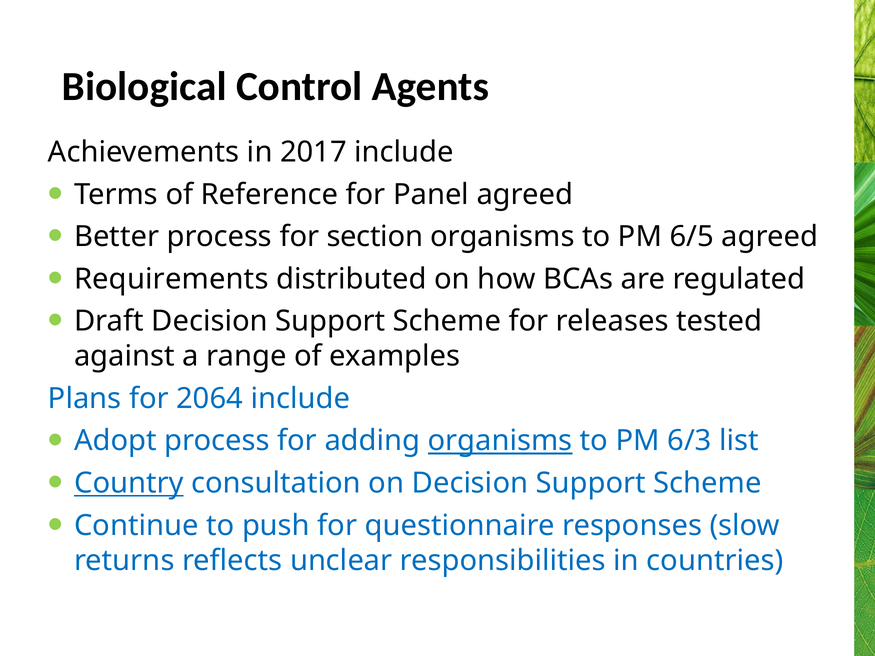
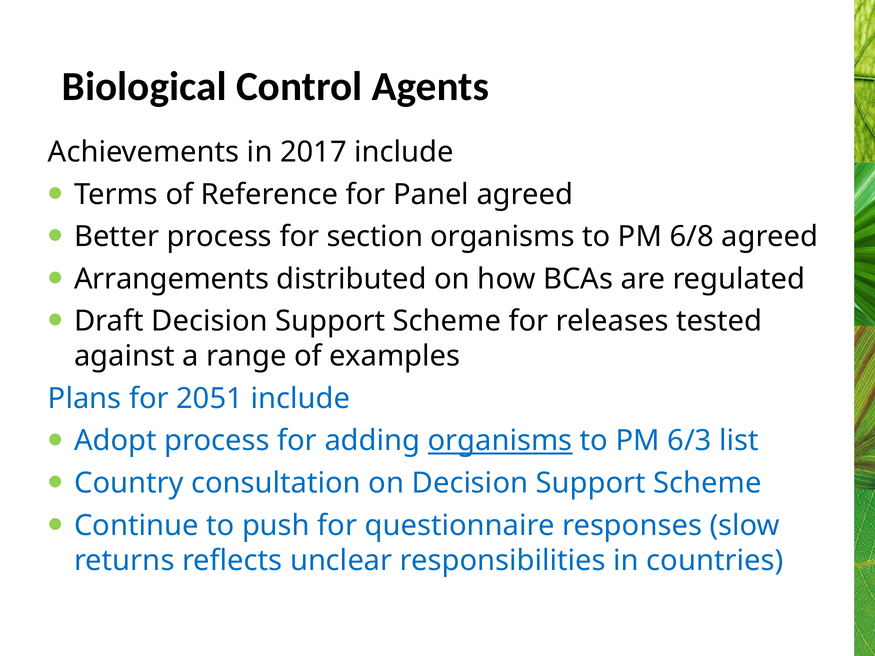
6/5: 6/5 -> 6/8
Requirements: Requirements -> Arrangements
2064: 2064 -> 2051
Country underline: present -> none
